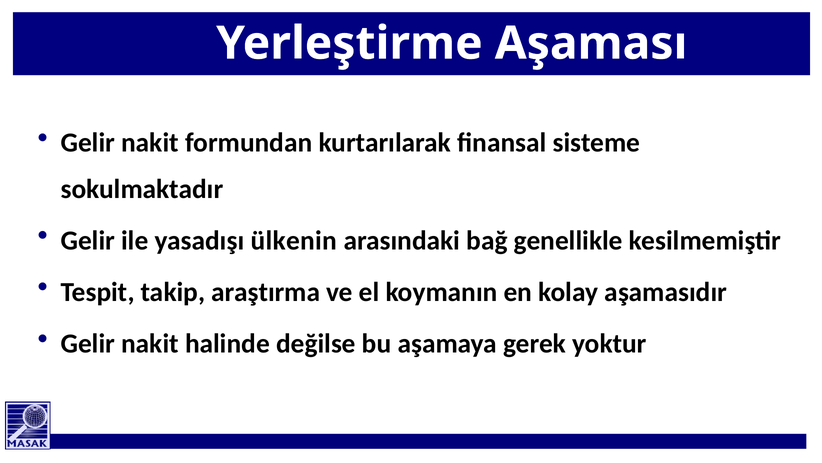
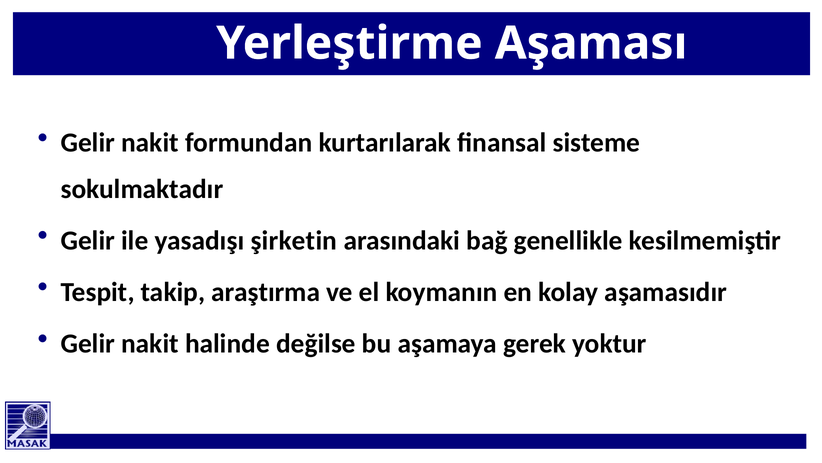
ülkenin: ülkenin -> şirketin
